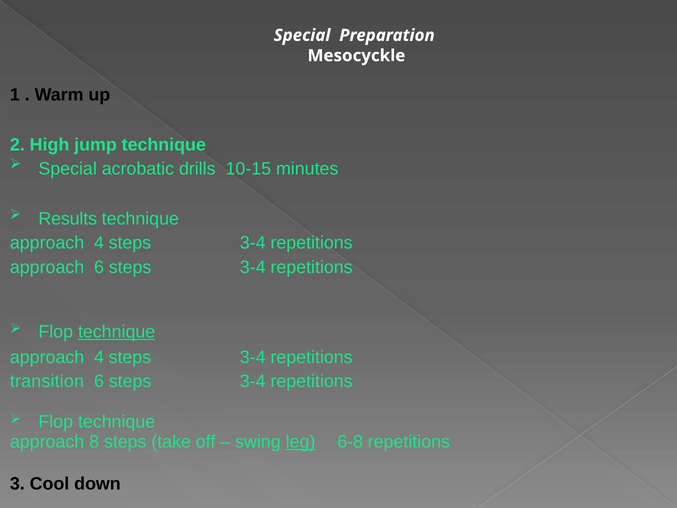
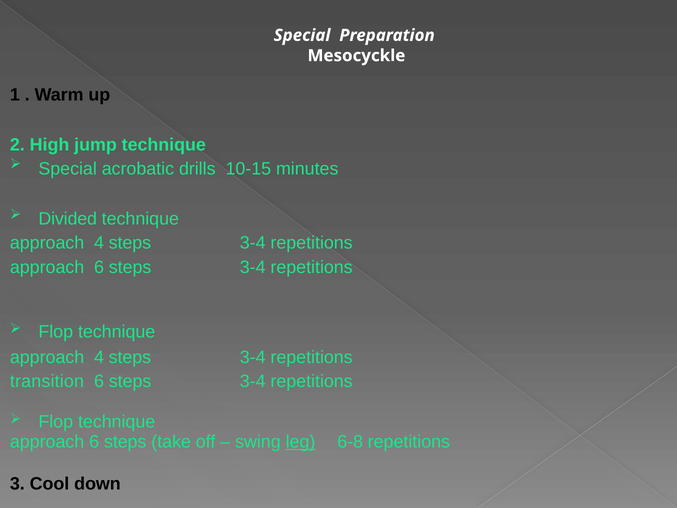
Results: Results -> Divided
technique at (117, 331) underline: present -> none
8 at (94, 442): 8 -> 6
